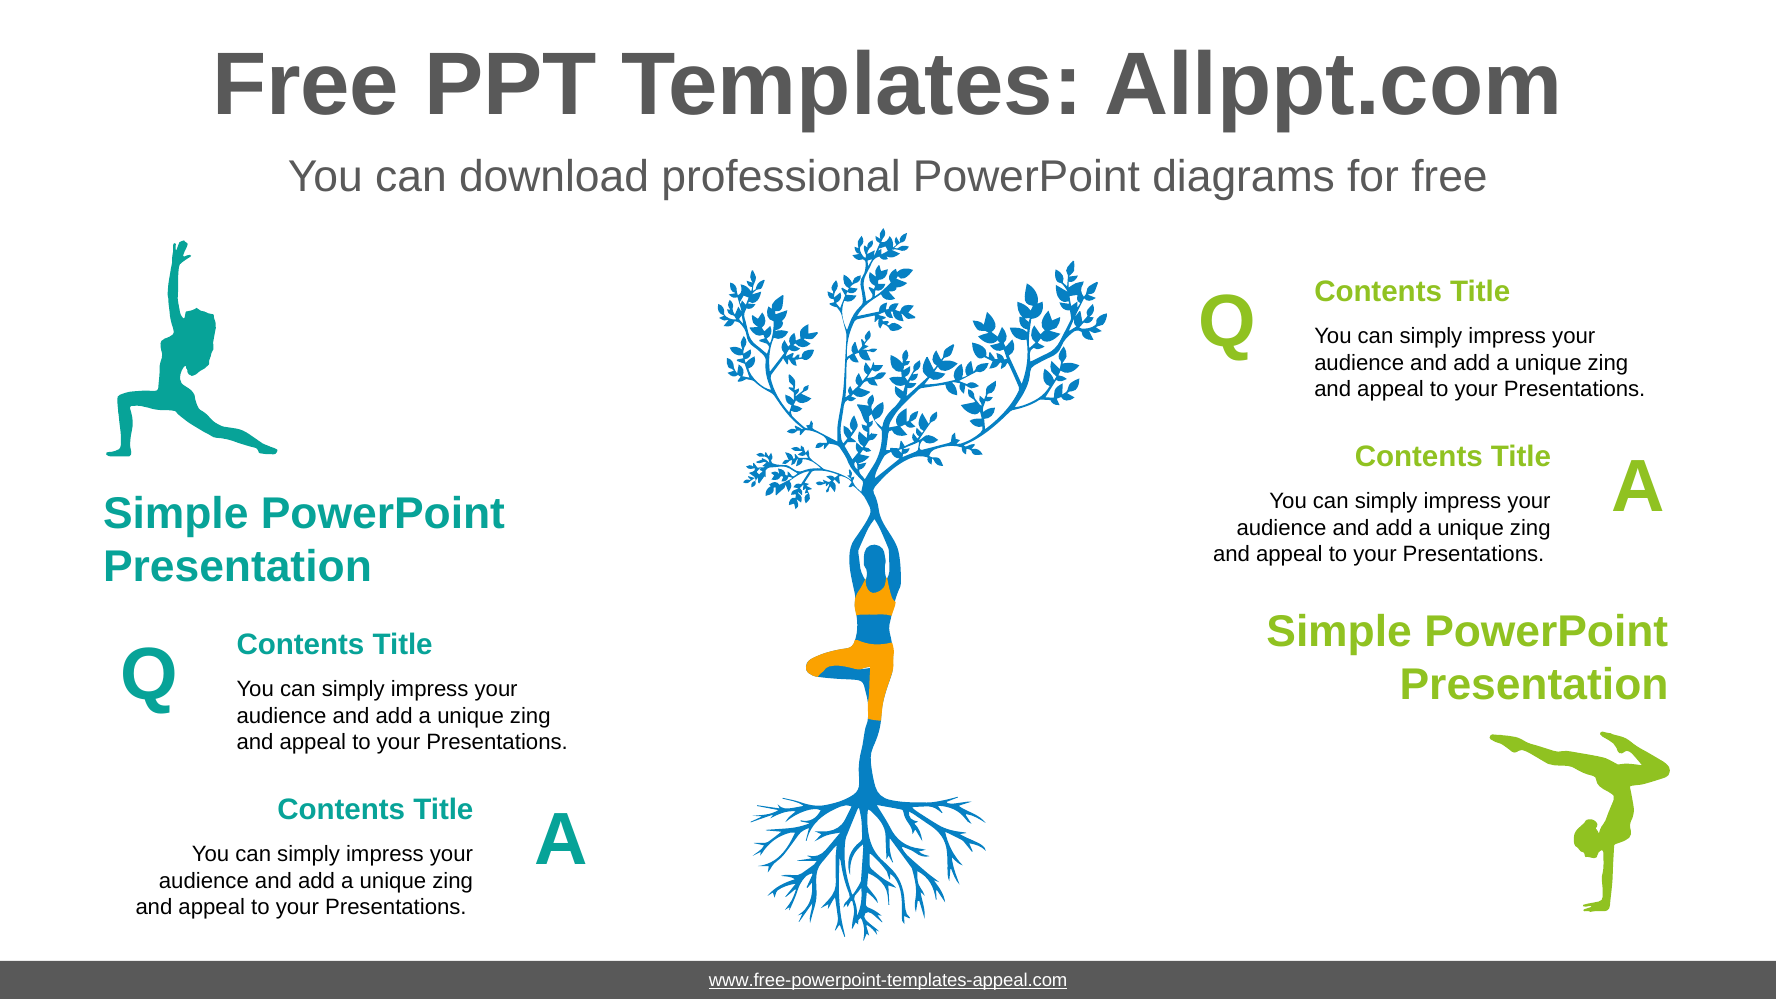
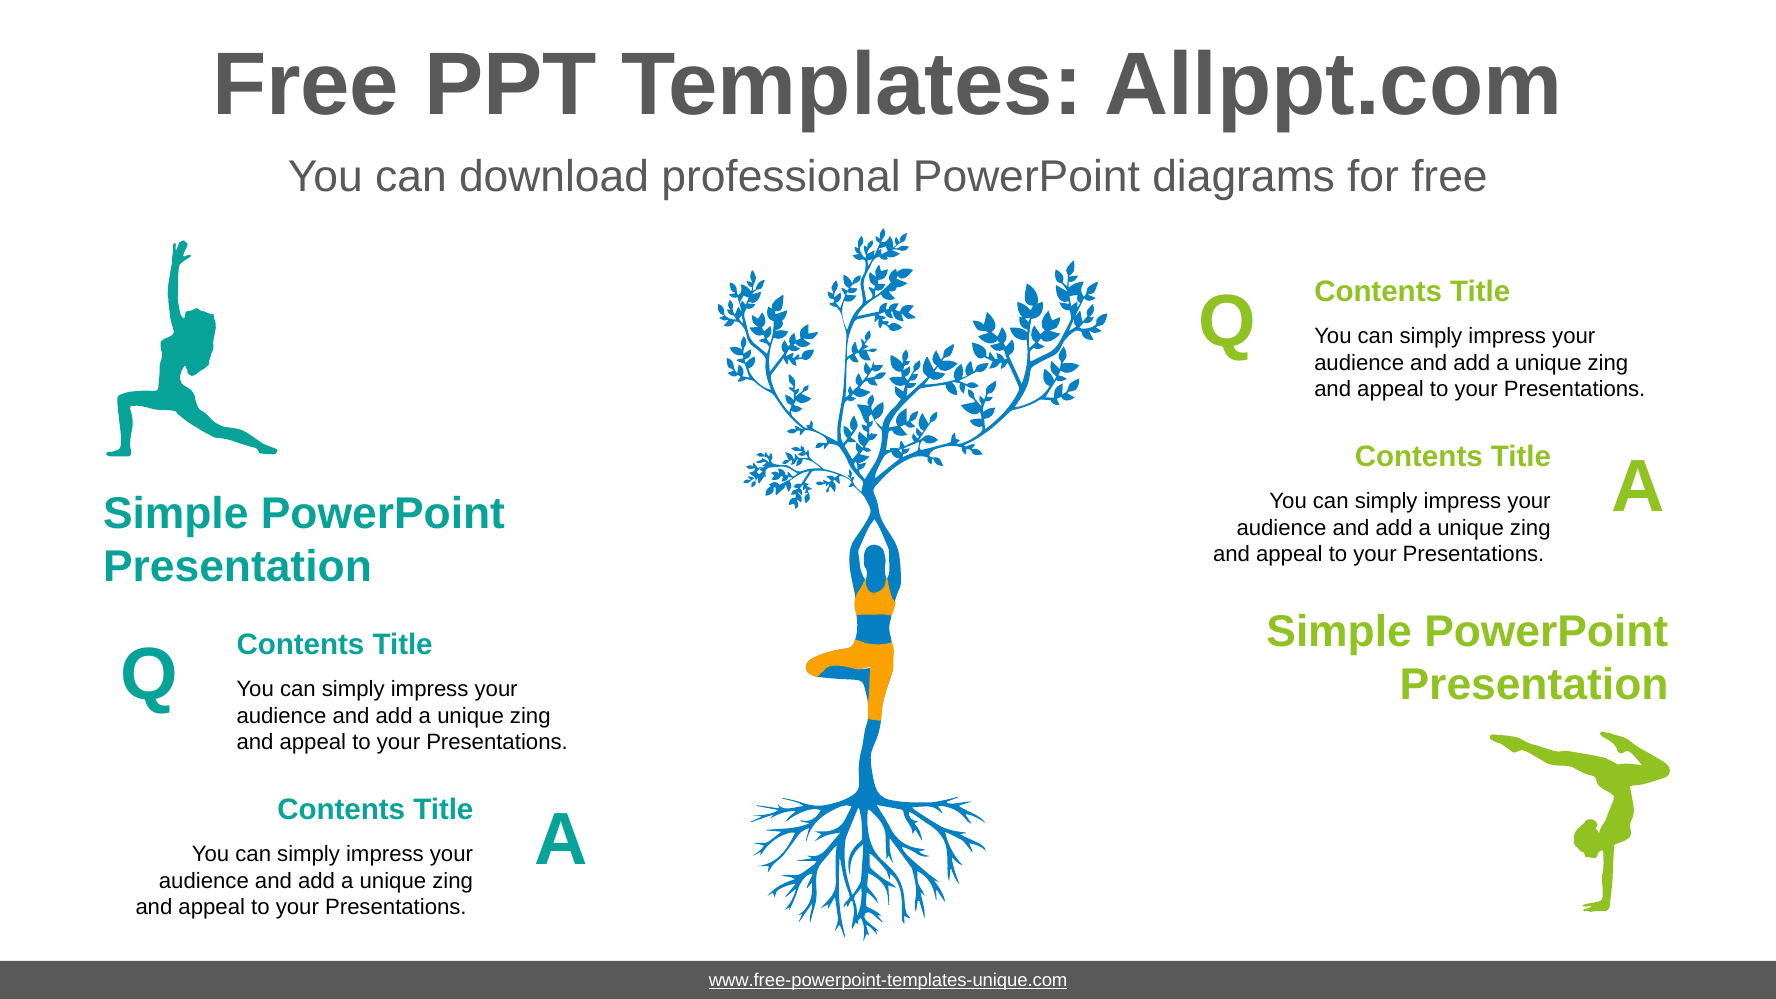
www.free-powerpoint-templates-appeal.com: www.free-powerpoint-templates-appeal.com -> www.free-powerpoint-templates-unique.com
